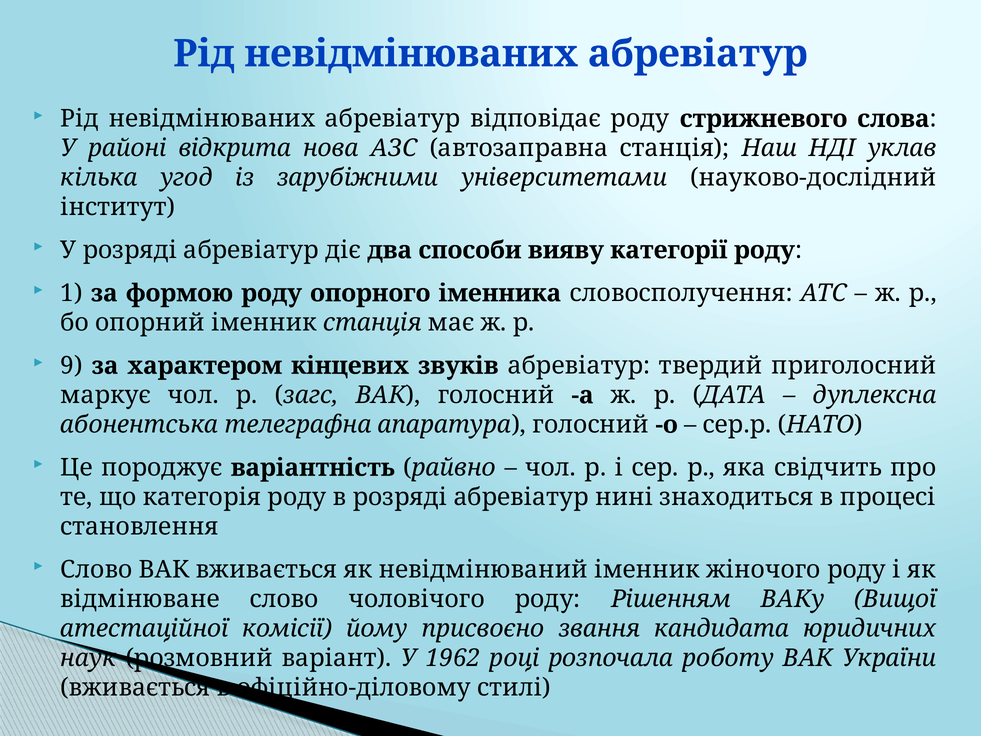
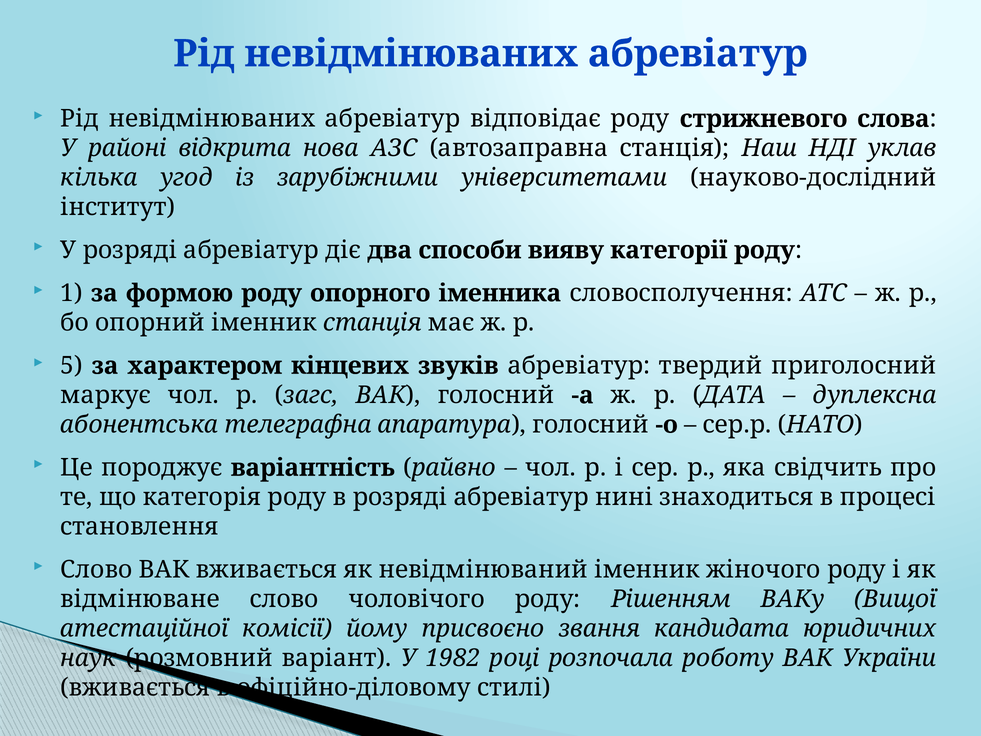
9: 9 -> 5
1962: 1962 -> 1982
